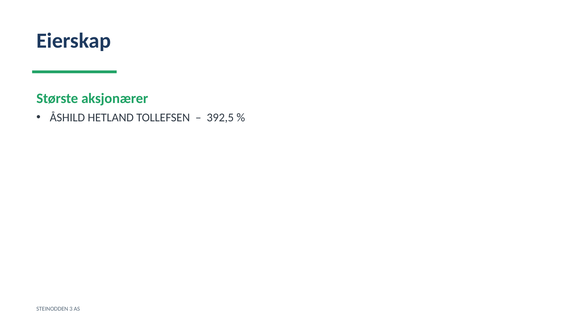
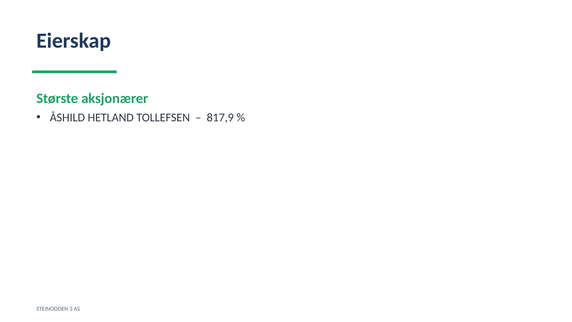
392,5: 392,5 -> 817,9
